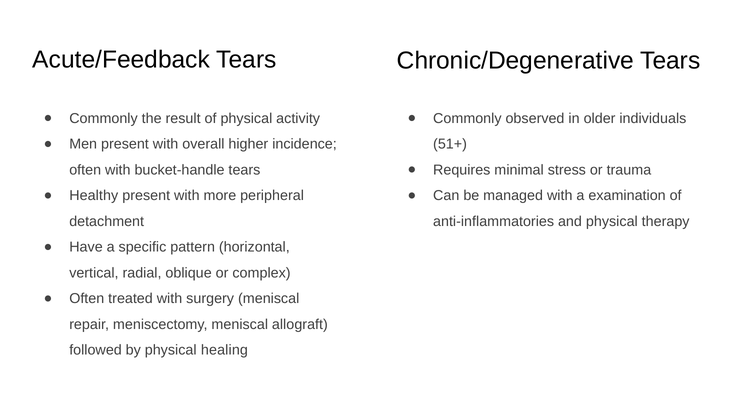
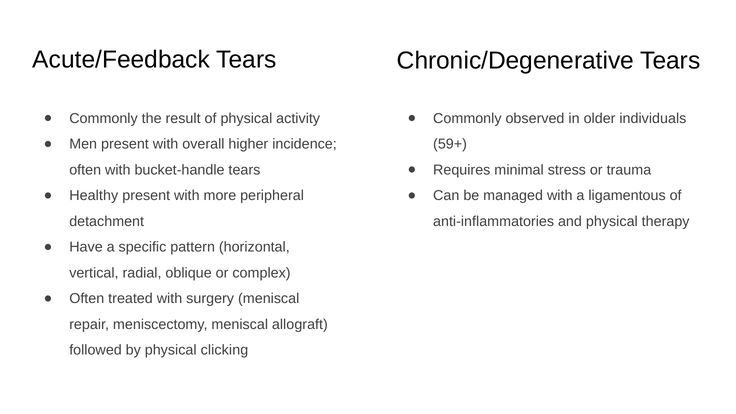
51+: 51+ -> 59+
examination: examination -> ligamentous
healing: healing -> clicking
